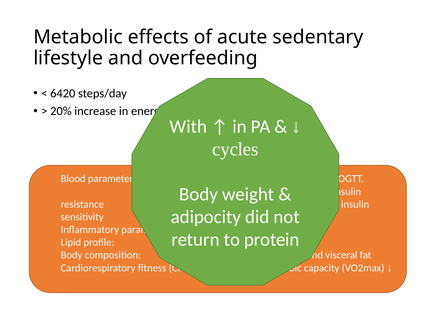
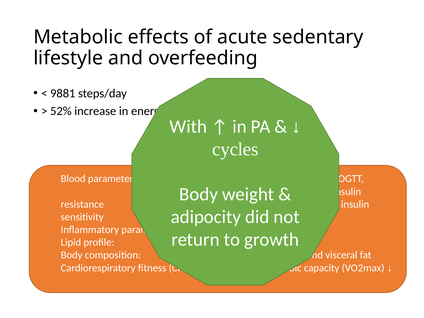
6420: 6420 -> 9881
20%: 20% -> 52%
protein: protein -> growth
